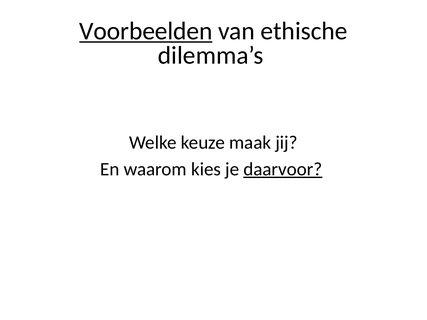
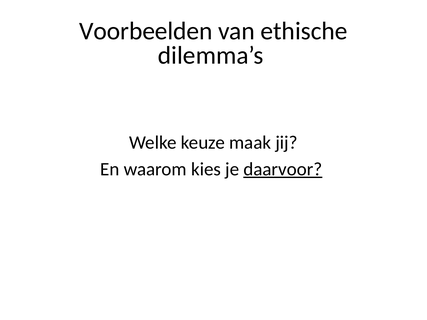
Voorbeelden underline: present -> none
